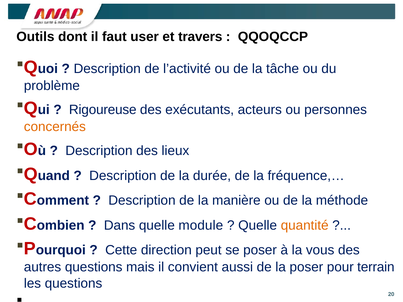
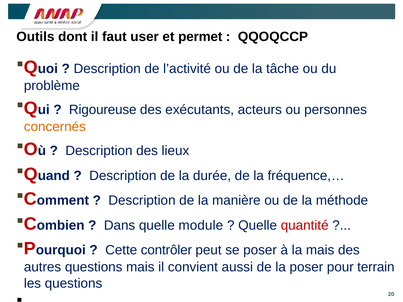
travers: travers -> permet
quantité colour: orange -> red
direction: direction -> contrôler
la vous: vous -> mais
